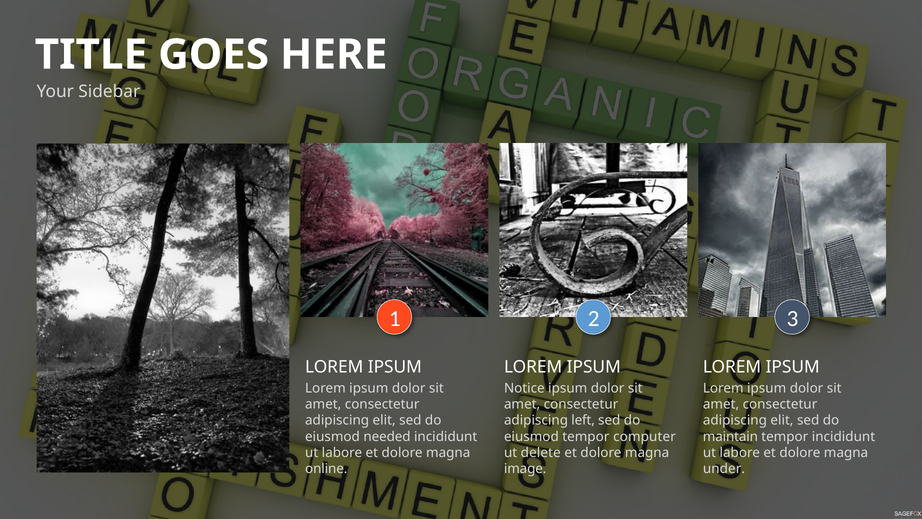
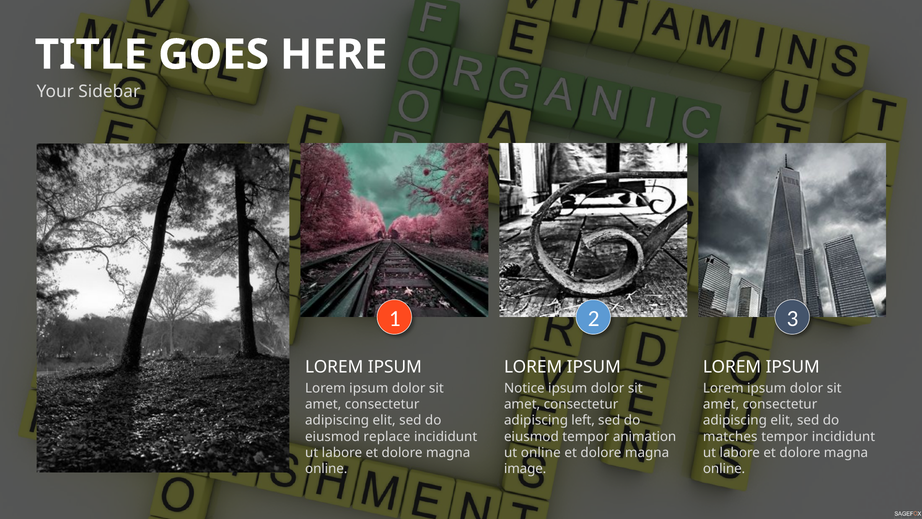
needed: needed -> replace
computer: computer -> animation
maintain: maintain -> matches
ut delete: delete -> online
under at (724, 469): under -> online
